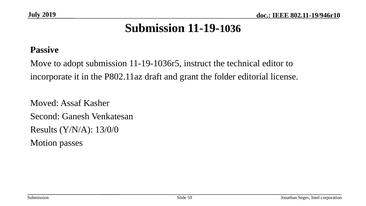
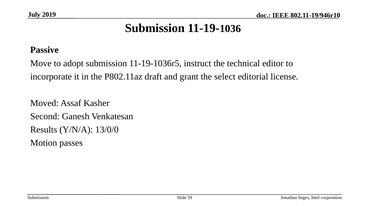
folder: folder -> select
